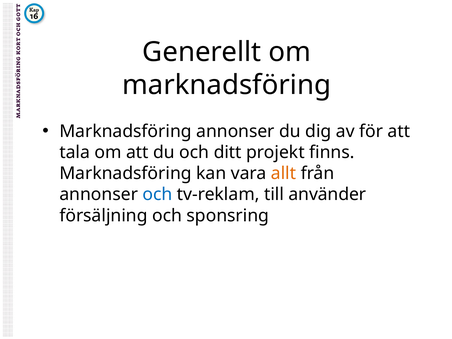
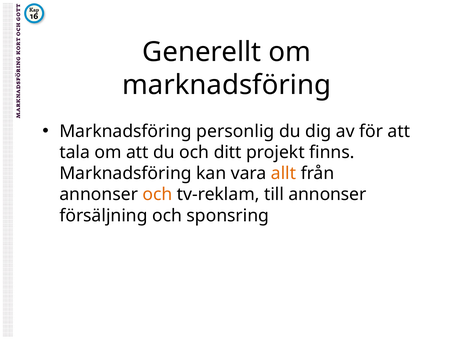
Marknadsföring annonser: annonser -> personlig
och at (157, 195) colour: blue -> orange
till använder: använder -> annonser
